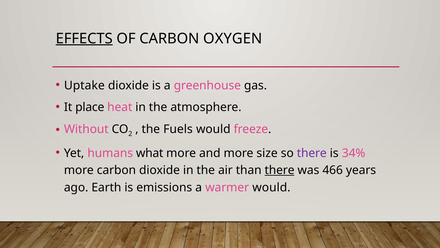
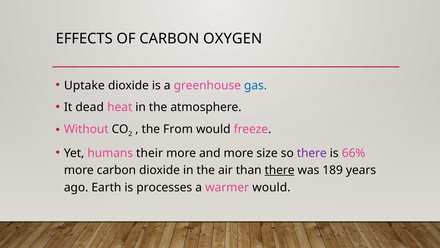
EFFECTS underline: present -> none
gas colour: black -> blue
place: place -> dead
Fuels: Fuels -> From
what: what -> their
34%: 34% -> 66%
466: 466 -> 189
emissions: emissions -> processes
